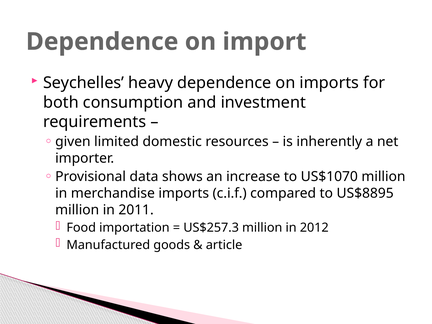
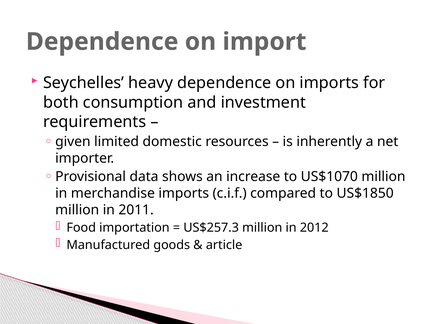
US$8895: US$8895 -> US$1850
